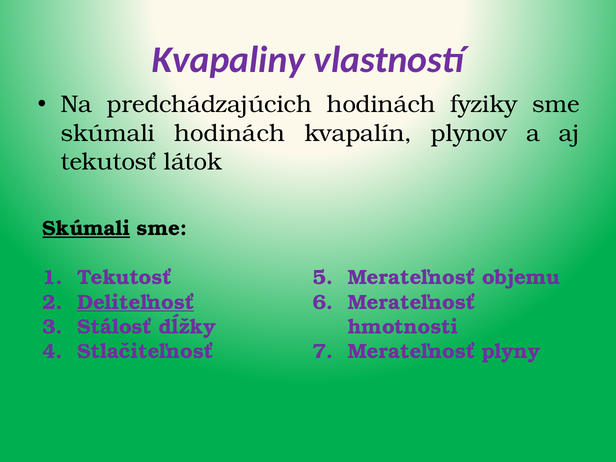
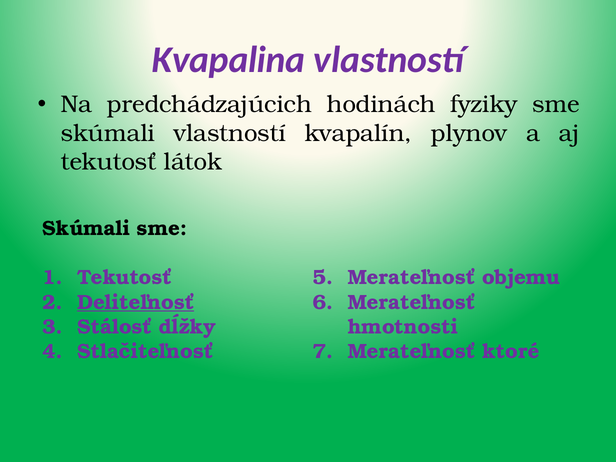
Kvapaliny: Kvapaliny -> Kvapalina
skúmali hodinách: hodinách -> vlastností
Skúmali at (86, 228) underline: present -> none
plyny: plyny -> ktoré
